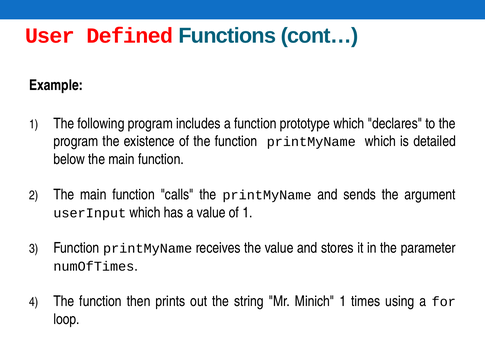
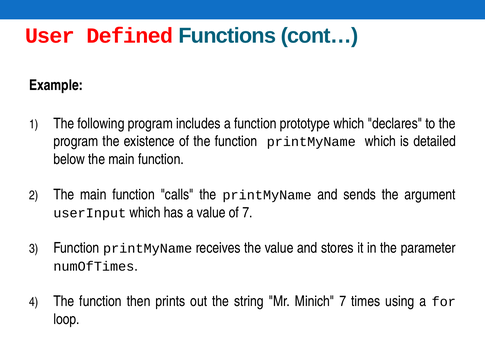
of 1: 1 -> 7
Minich 1: 1 -> 7
